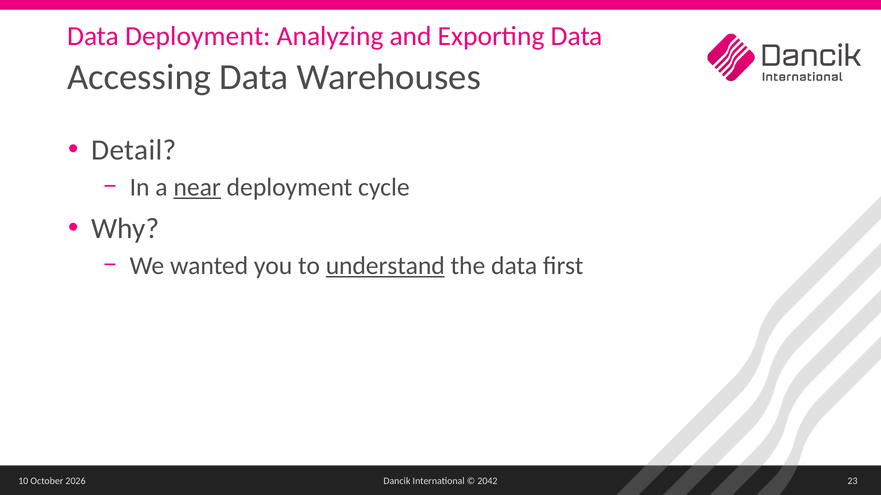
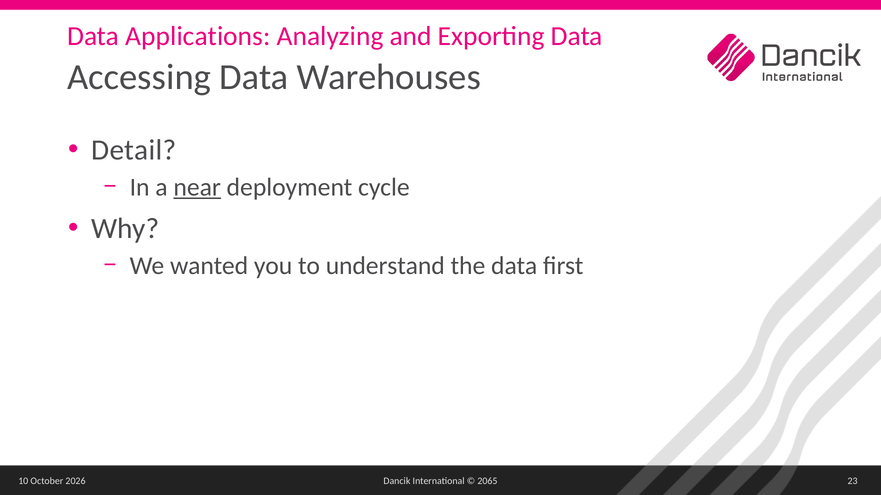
Data Deployment: Deployment -> Applications
understand underline: present -> none
2042: 2042 -> 2065
